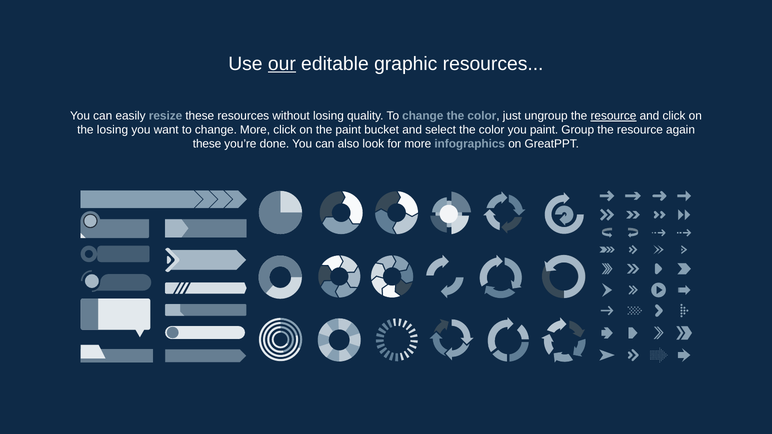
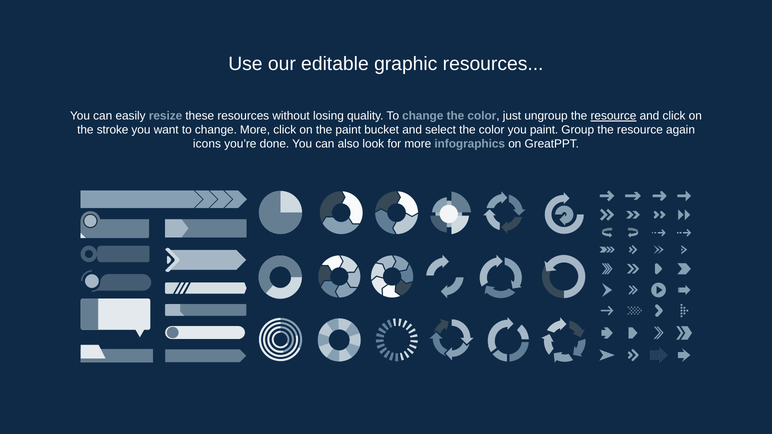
our underline: present -> none
the losing: losing -> stroke
these at (207, 144): these -> icons
